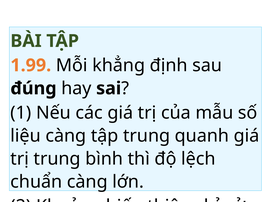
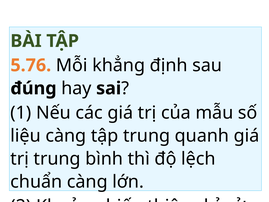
1.99: 1.99 -> 5.76
